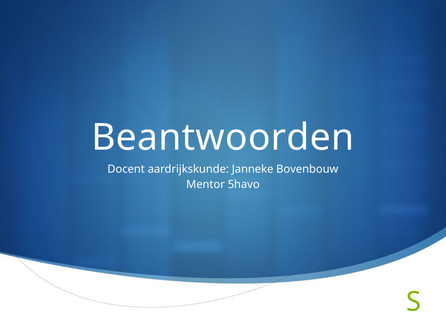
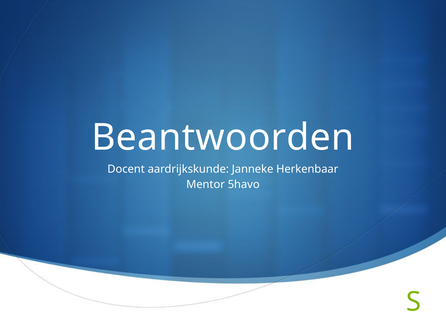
Bovenbouw: Bovenbouw -> Herkenbaar
